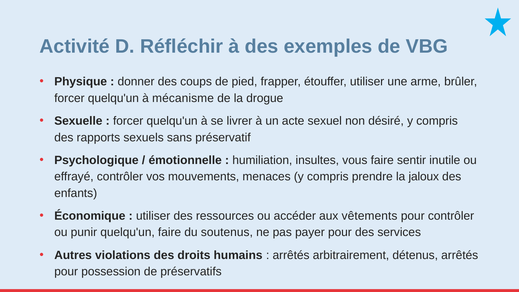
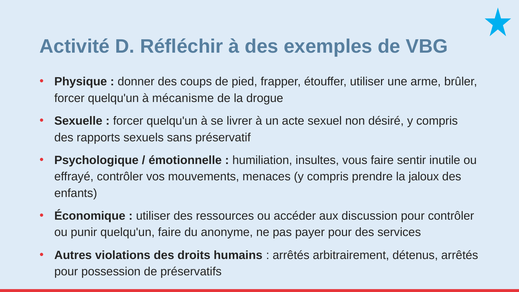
vêtements: vêtements -> discussion
soutenus: soutenus -> anonyme
